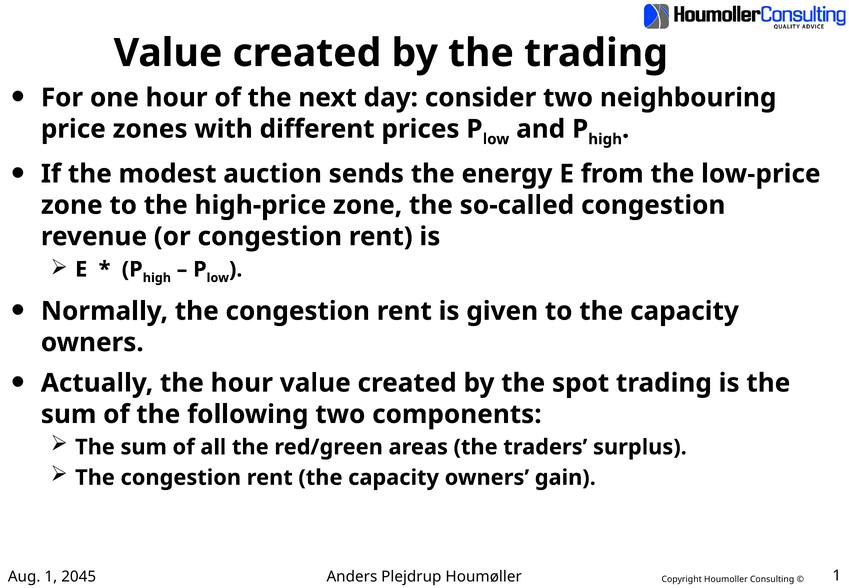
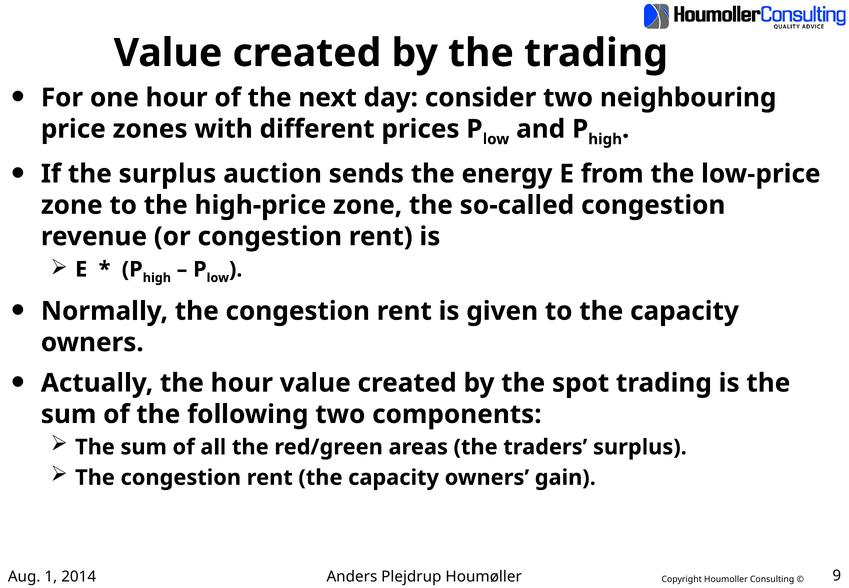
the modest: modest -> surplus
2045: 2045 -> 2014
Houmøller 1: 1 -> 9
